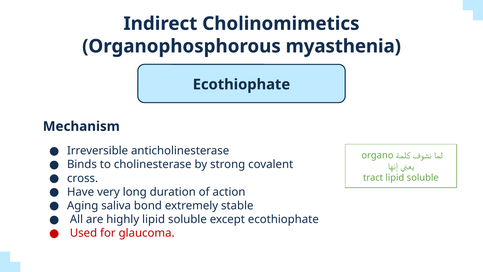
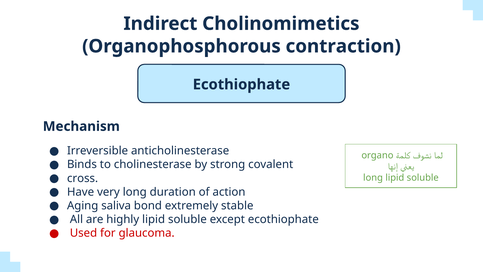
myasthenia: myasthenia -> contraction
tract at (373, 178): tract -> long
